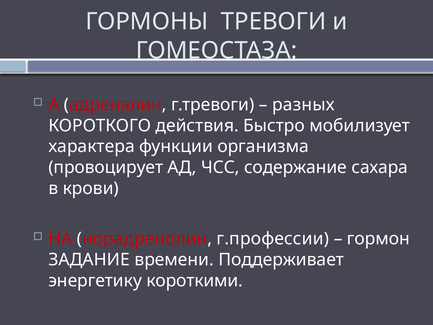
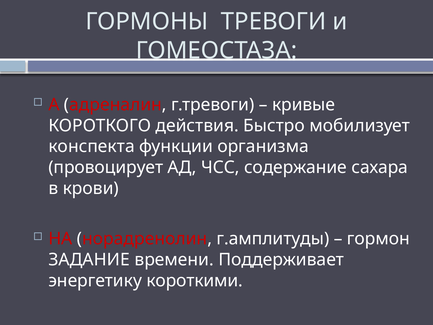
разных: разных -> кривые
характера: характера -> конспекта
г.профессии: г.профессии -> г.амплитуды
